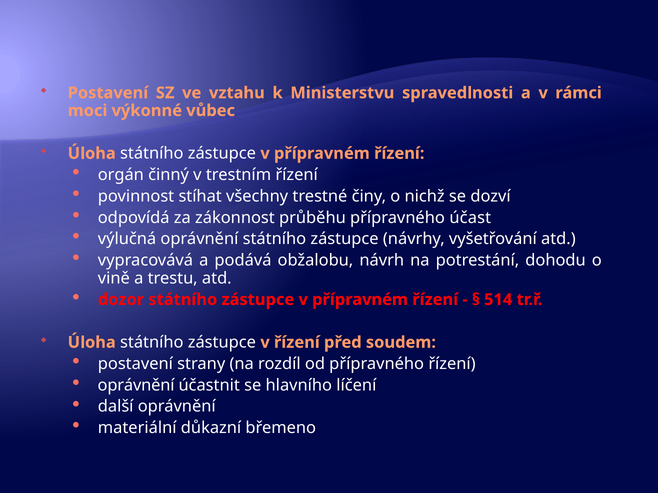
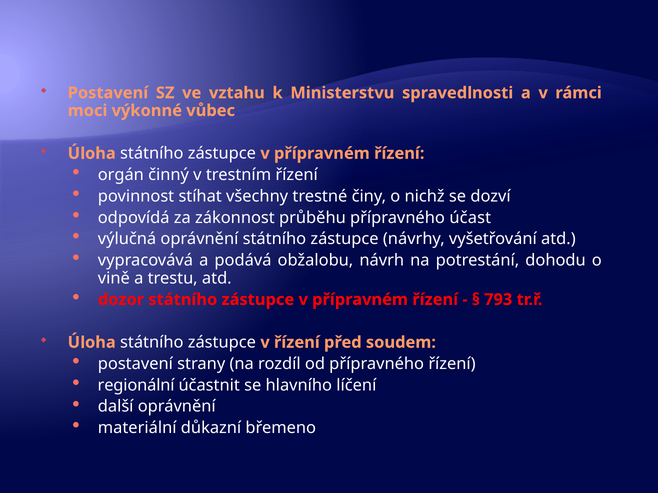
514: 514 -> 793
oprávnění at (136, 386): oprávnění -> regionální
